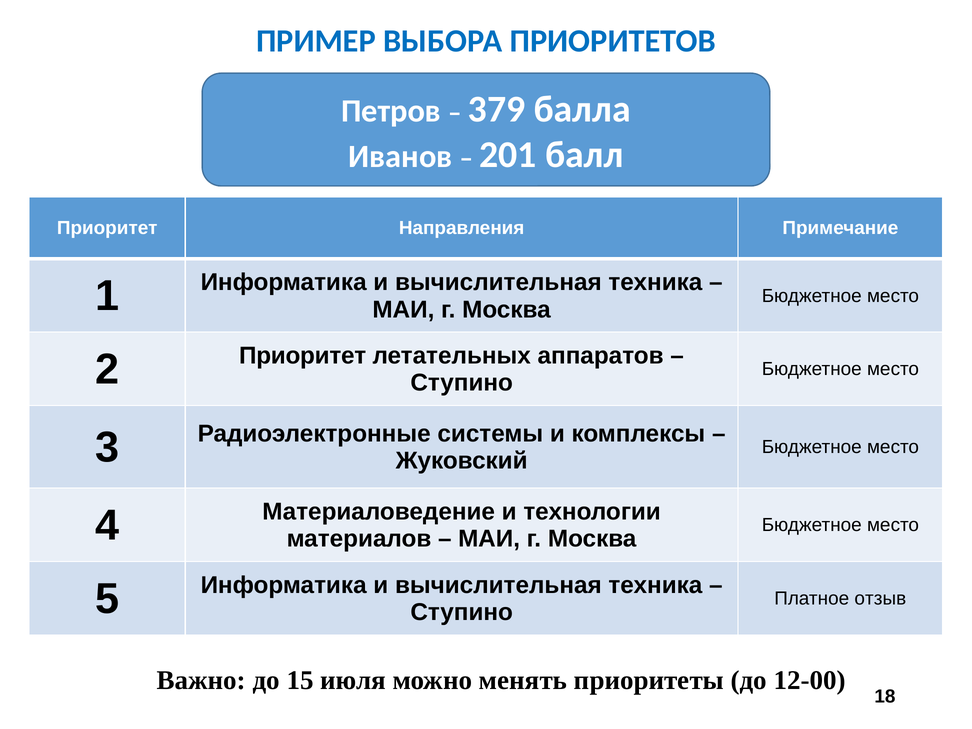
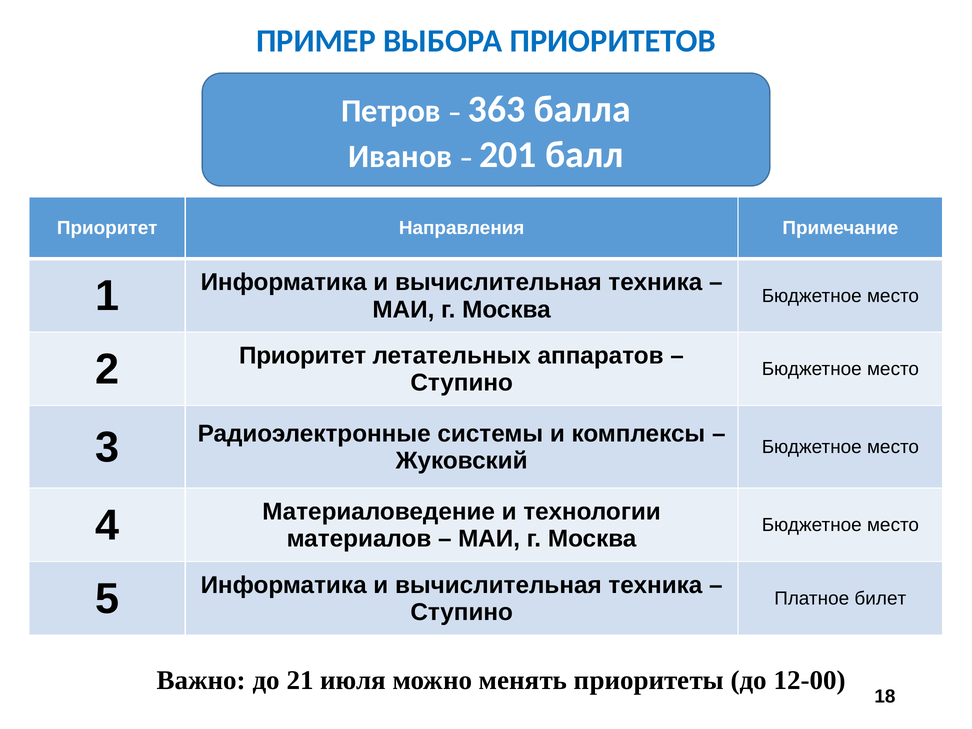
379: 379 -> 363
отзыв: отзыв -> билет
15: 15 -> 21
